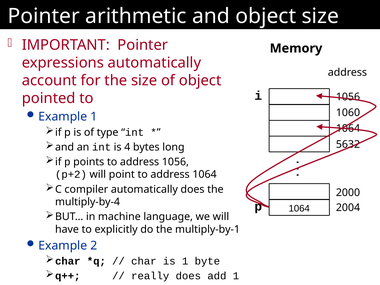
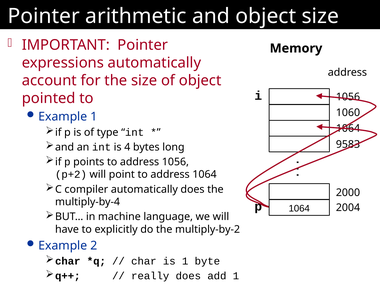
5632: 5632 -> 9583
multiply-by-1: multiply-by-1 -> multiply-by-2
